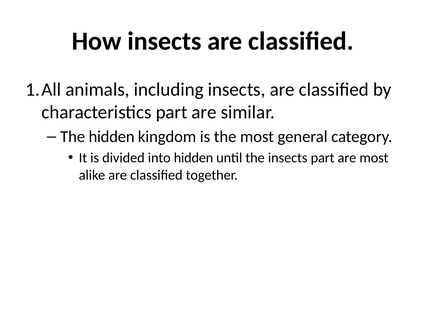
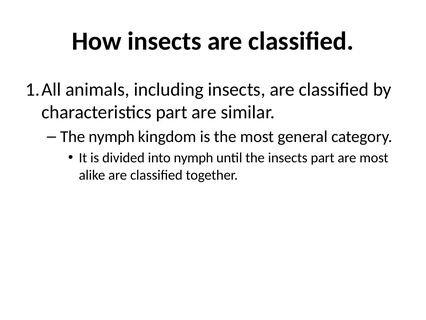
The hidden: hidden -> nymph
into hidden: hidden -> nymph
